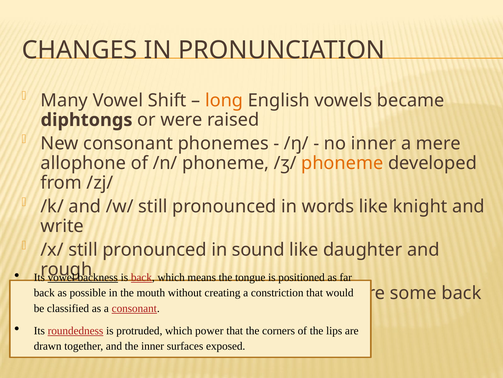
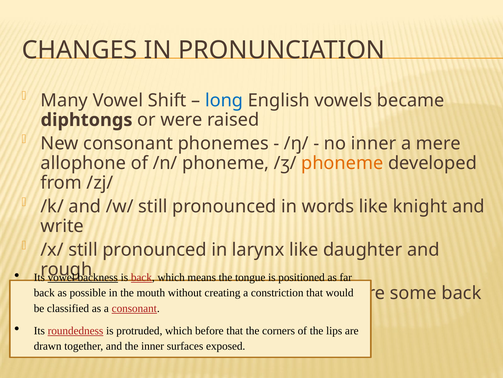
long colour: orange -> blue
sound: sound -> larynx
which power: power -> before
